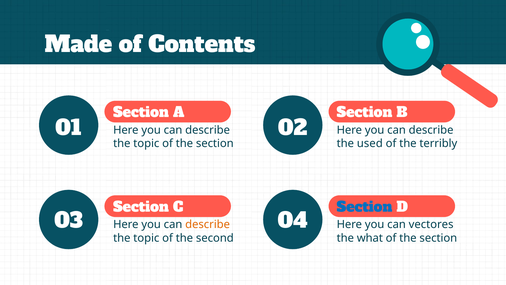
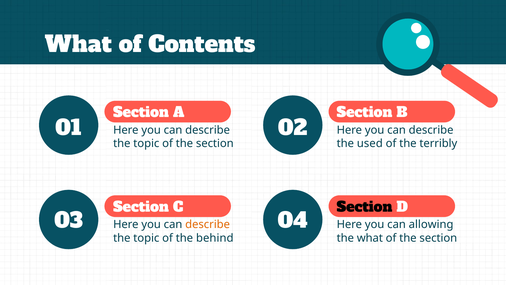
Made at (79, 45): Made -> What
Section at (365, 207) colour: blue -> black
vectores: vectores -> allowing
second: second -> behind
